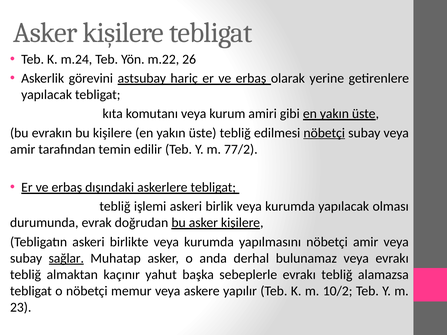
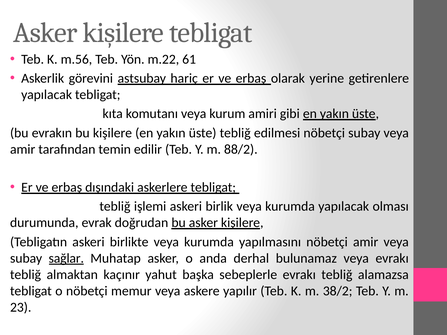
m.24: m.24 -> m.56
26: 26 -> 61
nöbetçi at (324, 133) underline: present -> none
77/2: 77/2 -> 88/2
10/2: 10/2 -> 38/2
